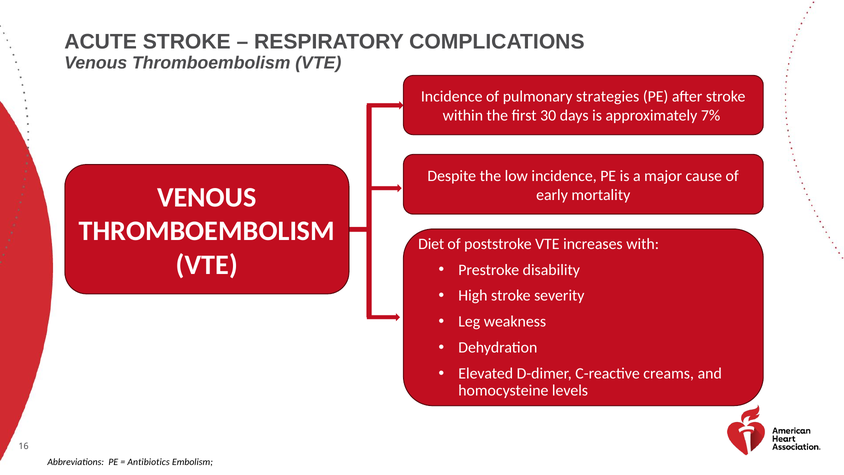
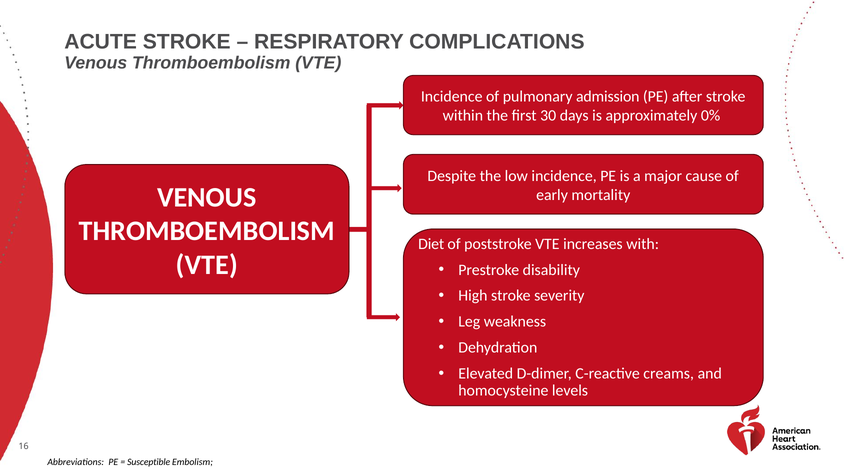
strategies: strategies -> admission
7%: 7% -> 0%
Antibiotics: Antibiotics -> Susceptible
